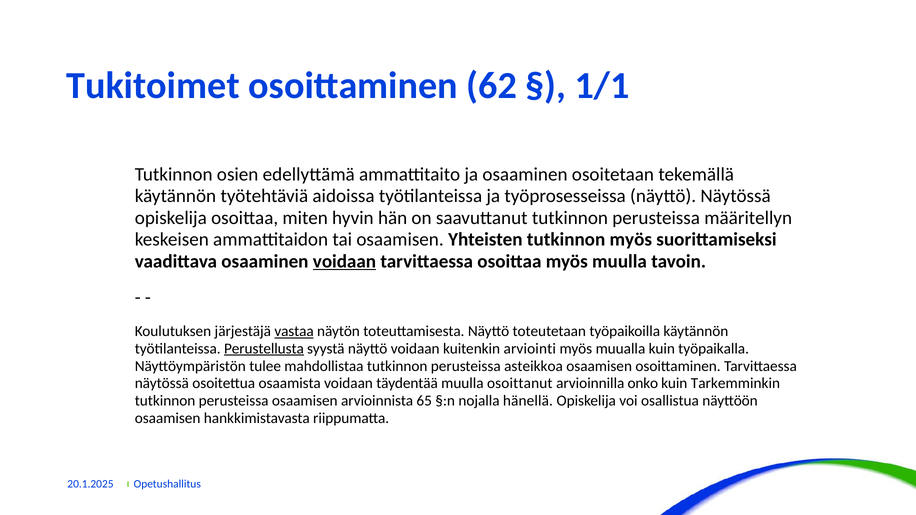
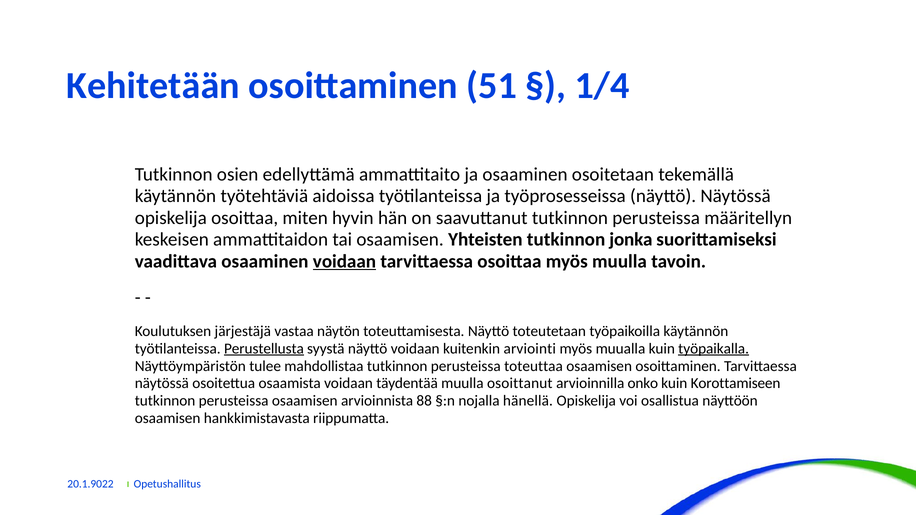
Tukitoimet: Tukitoimet -> Kehitetään
62: 62 -> 51
1/1: 1/1 -> 1/4
tutkinnon myös: myös -> jonka
vastaa underline: present -> none
työpaikalla underline: none -> present
asteikkoa: asteikkoa -> toteuttaa
Tarkemminkin: Tarkemminkin -> Korottamiseen
65: 65 -> 88
20.1.2025: 20.1.2025 -> 20.1.9022
